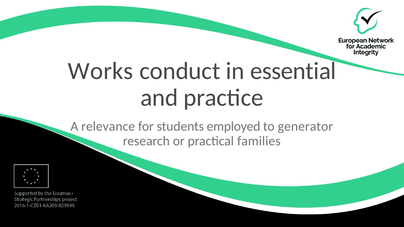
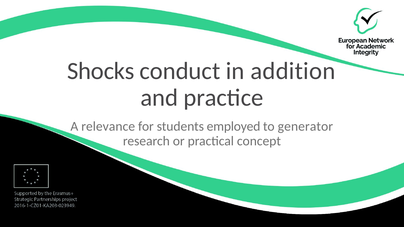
Works: Works -> Shocks
essential: essential -> addition
families: families -> concept
